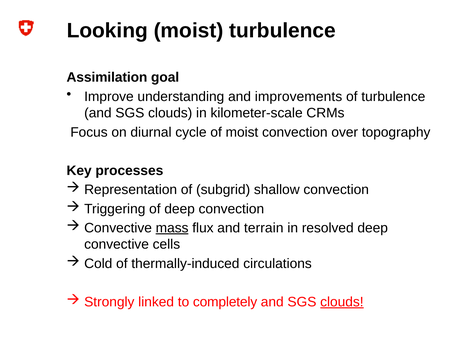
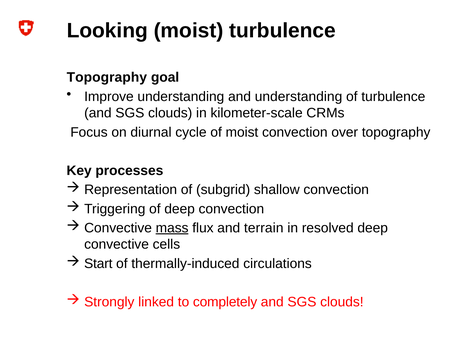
Assimilation at (107, 78): Assimilation -> Topography
and improvements: improvements -> understanding
Cold: Cold -> Start
clouds at (342, 302) underline: present -> none
